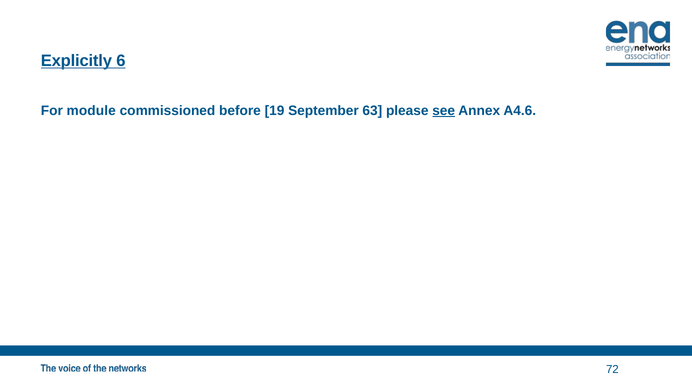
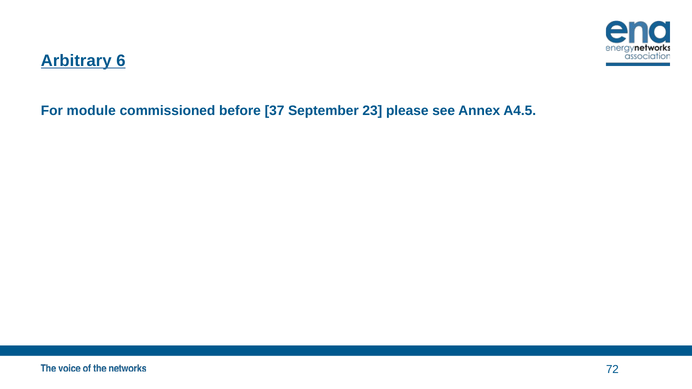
Explicitly: Explicitly -> Arbitrary
19: 19 -> 37
63: 63 -> 23
see underline: present -> none
A4.6: A4.6 -> A4.5
